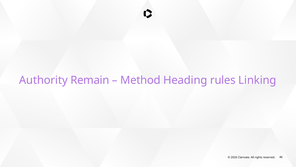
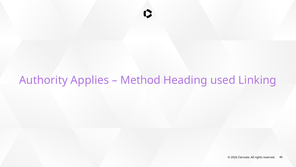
Remain: Remain -> Applies
rules: rules -> used
